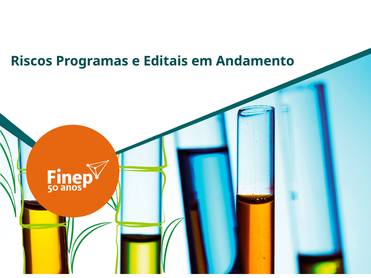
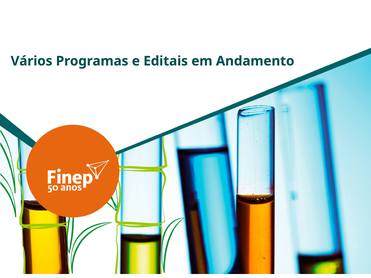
Riscos: Riscos -> Vários
